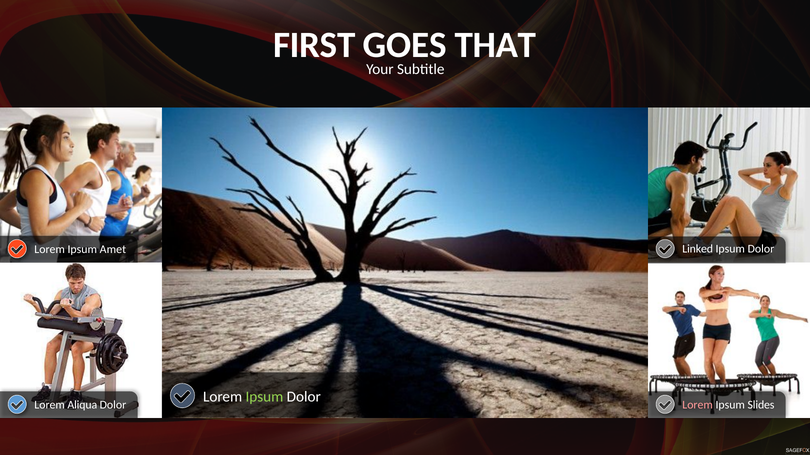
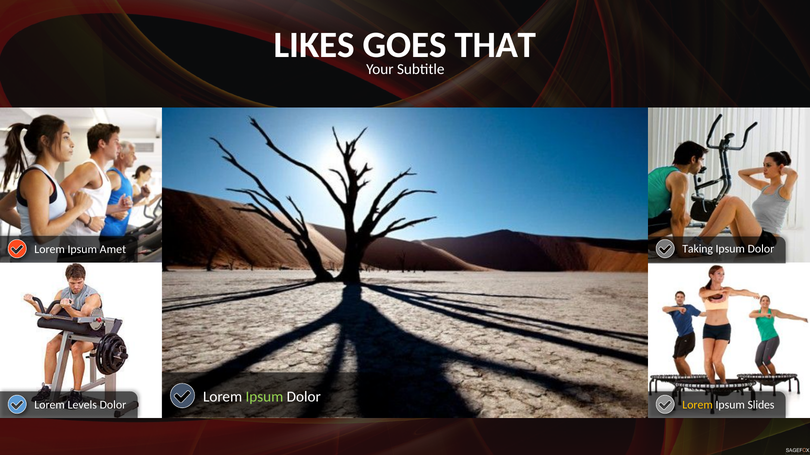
FIRST: FIRST -> LIKES
Linked: Linked -> Taking
Aliqua: Aliqua -> Levels
Lorem at (698, 405) colour: pink -> yellow
